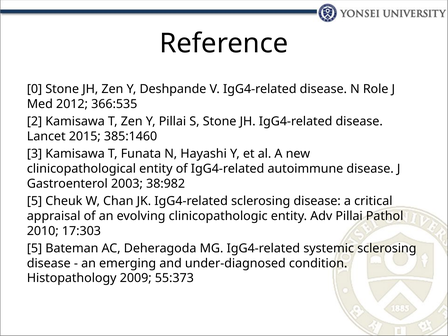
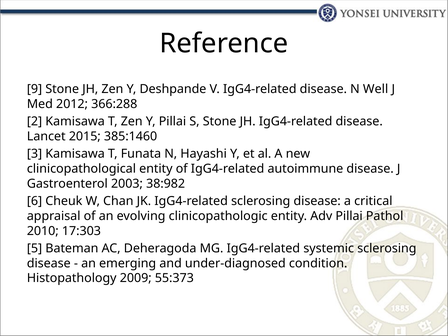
0: 0 -> 9
Role: Role -> Well
366:535: 366:535 -> 366:288
5 at (35, 201): 5 -> 6
